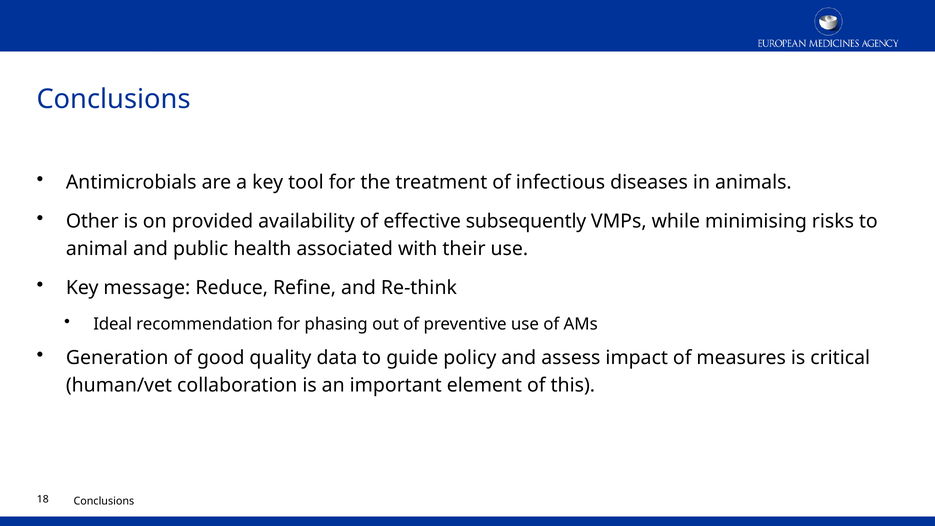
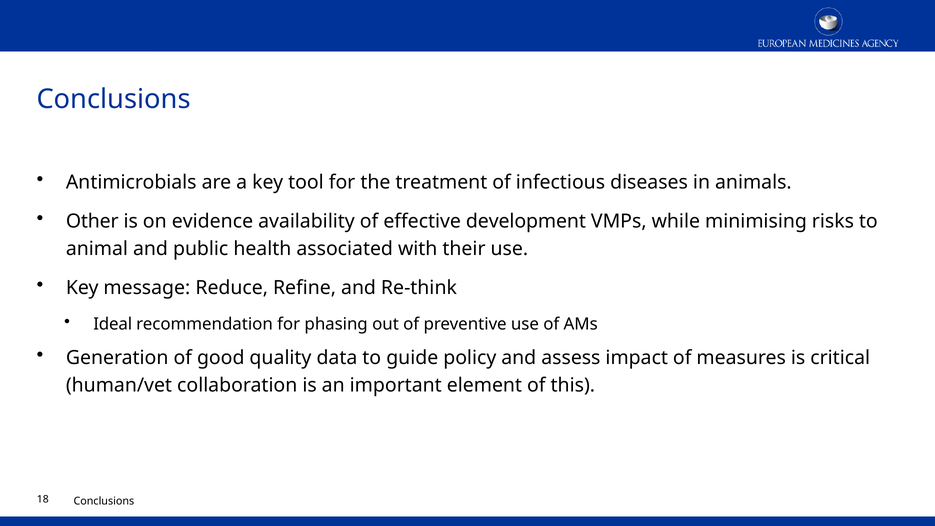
provided: provided -> evidence
subsequently: subsequently -> development
